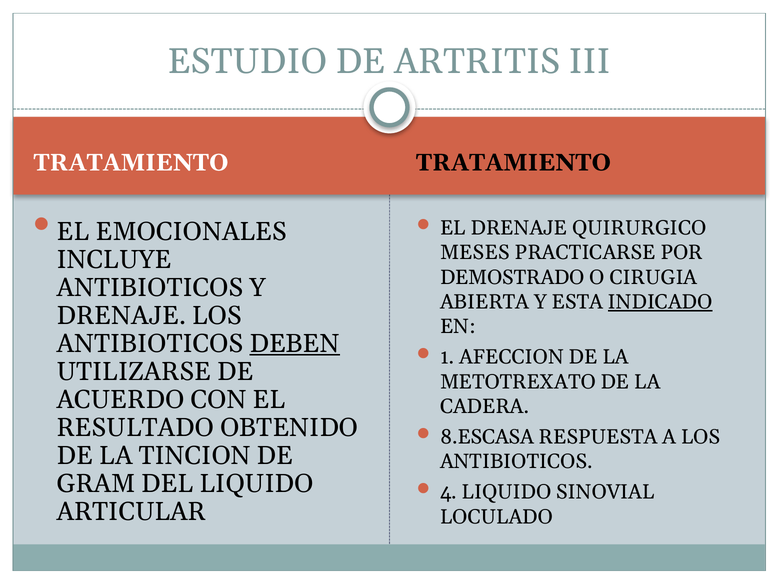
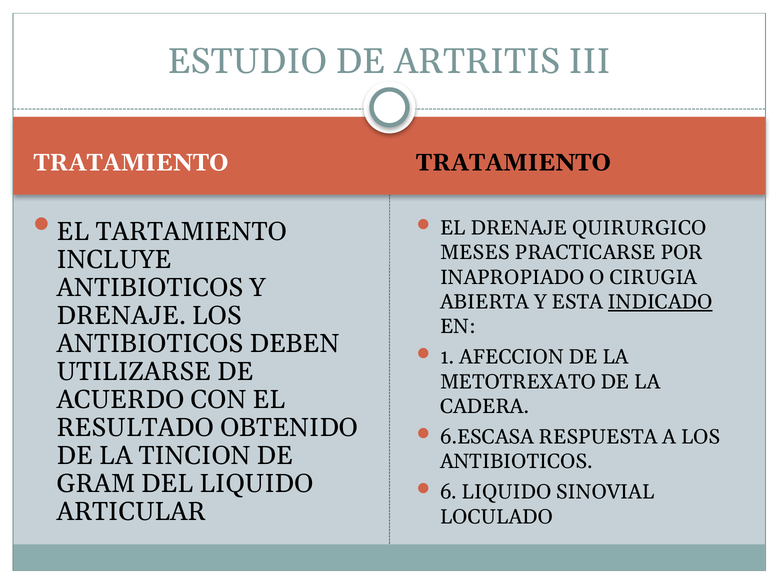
EMOCIONALES: EMOCIONALES -> TARTAMIENTO
DEMOSTRADO: DEMOSTRADO -> INAPROPIADO
DEBEN underline: present -> none
8.ESCASA: 8.ESCASA -> 6.ESCASA
4: 4 -> 6
